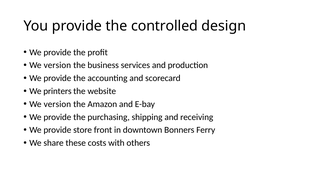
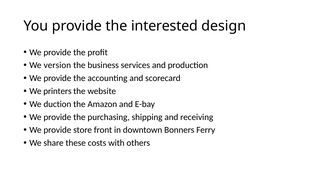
controlled: controlled -> interested
version at (57, 104): version -> duction
